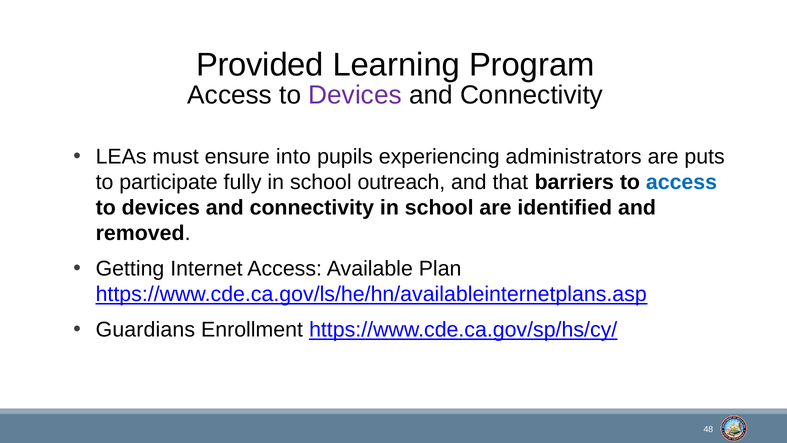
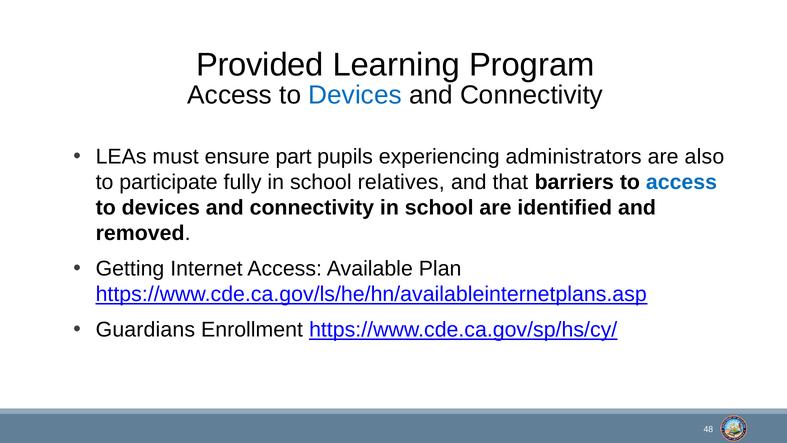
Devices at (355, 95) colour: purple -> blue
into: into -> part
puts: puts -> also
outreach: outreach -> relatives
